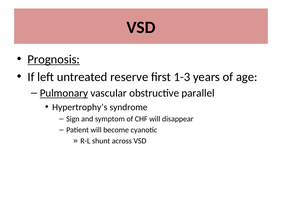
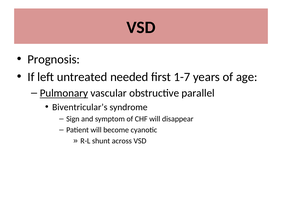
Prognosis underline: present -> none
reserve: reserve -> needed
1-3: 1-3 -> 1-7
Hypertrophy’s: Hypertrophy’s -> Biventricular’s
